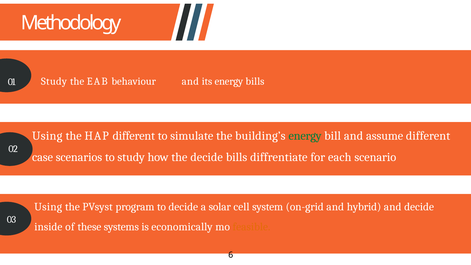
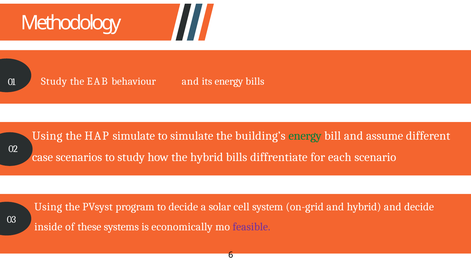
HAP different: different -> simulate
the decide: decide -> hybrid
feasible colour: orange -> purple
